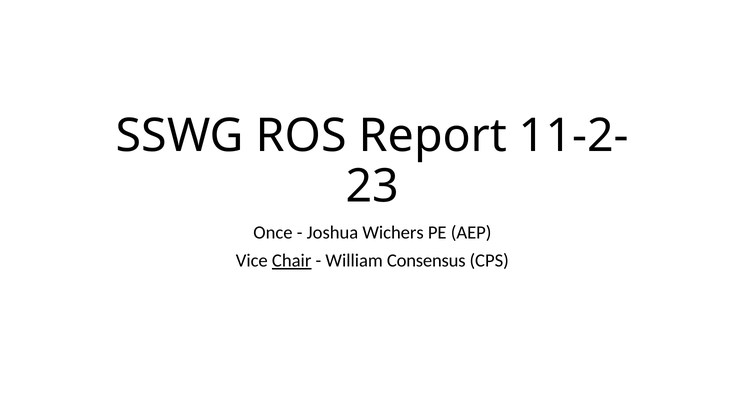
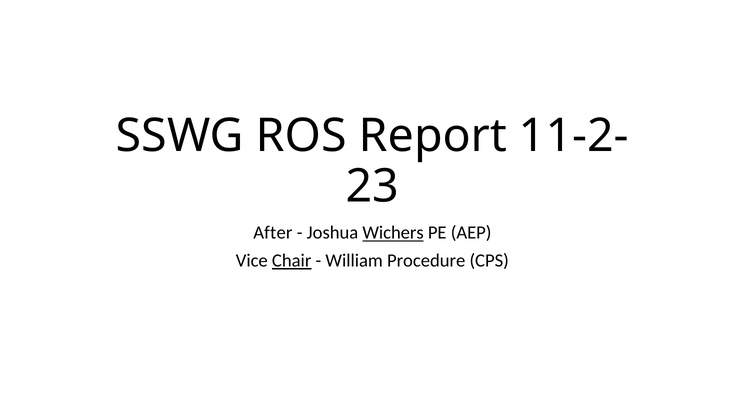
Once: Once -> After
Wichers underline: none -> present
Consensus: Consensus -> Procedure
